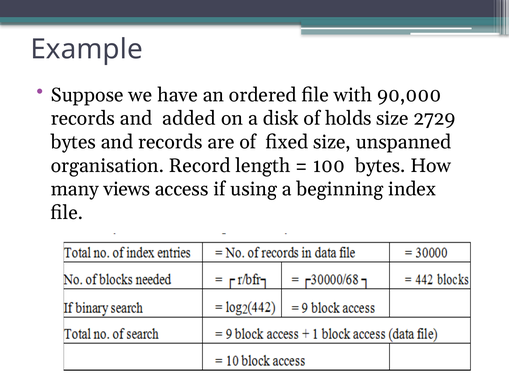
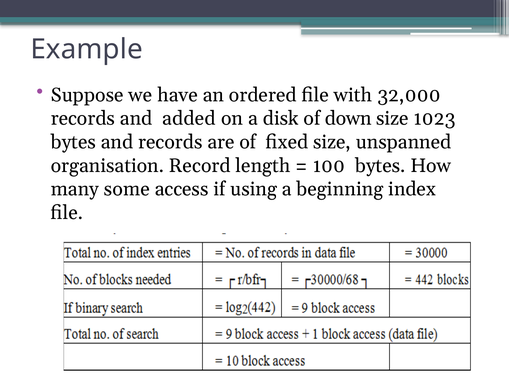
90,000: 90,000 -> 32,000
holds: holds -> down
2729: 2729 -> 1023
views: views -> some
